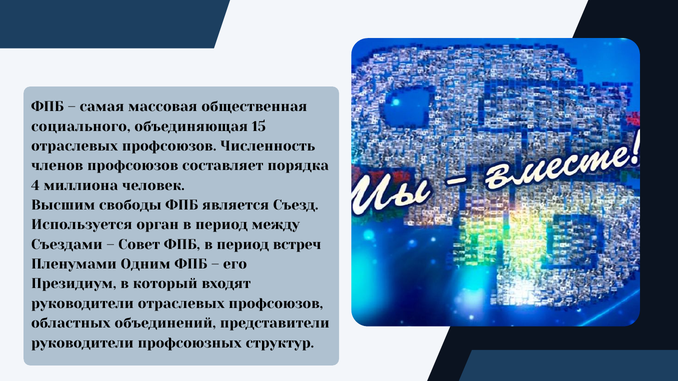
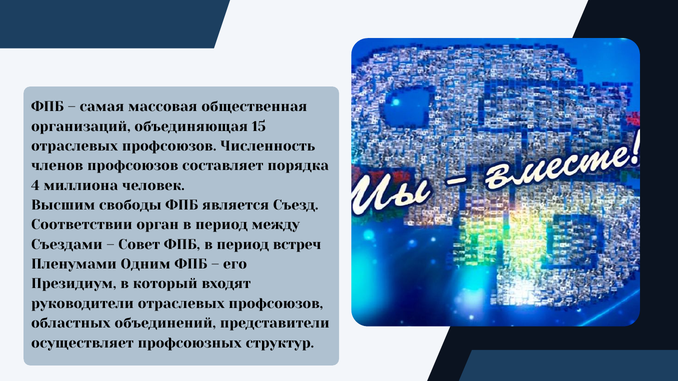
социального: социального -> организаций
Используется: Используется -> Соответствии
руководители at (82, 343): руководители -> осуществляет
